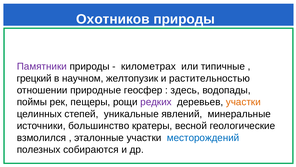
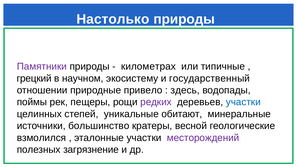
Охотников: Охотников -> Настолько
желтопузик: желтопузик -> экосистему
растительностью: растительностью -> государственный
геосфер: геосфер -> привело
участки at (243, 102) colour: orange -> blue
явлений: явлений -> обитают
месторождений colour: blue -> purple
собираются: собираются -> загрязнение
